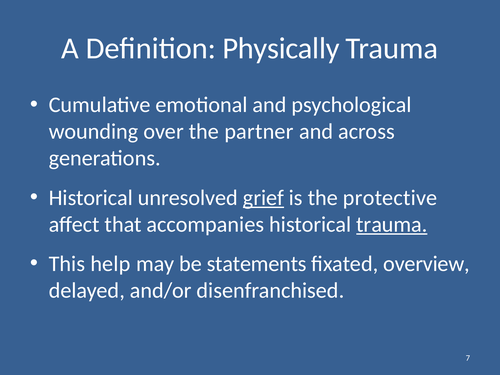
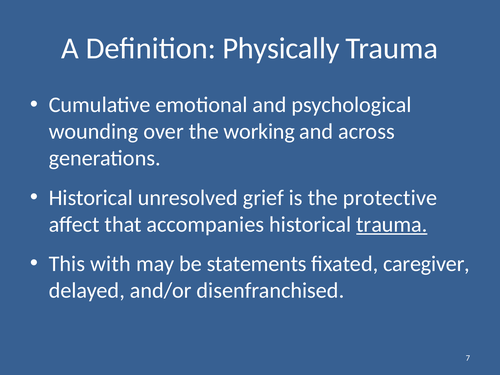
partner: partner -> working
grief underline: present -> none
help: help -> with
overview: overview -> caregiver
